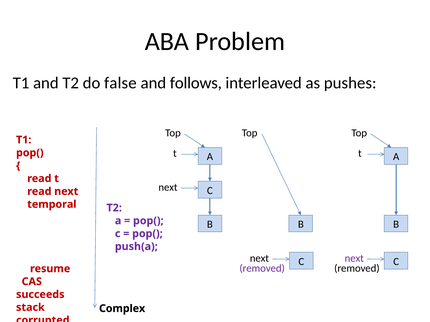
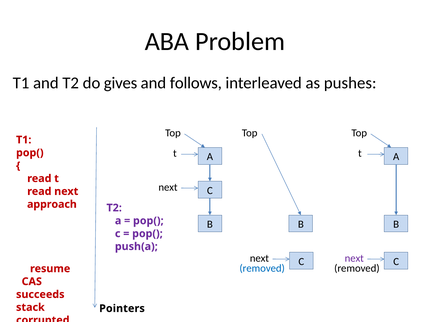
false: false -> gives
temporal: temporal -> approach
removed at (262, 269) colour: purple -> blue
Complex: Complex -> Pointers
